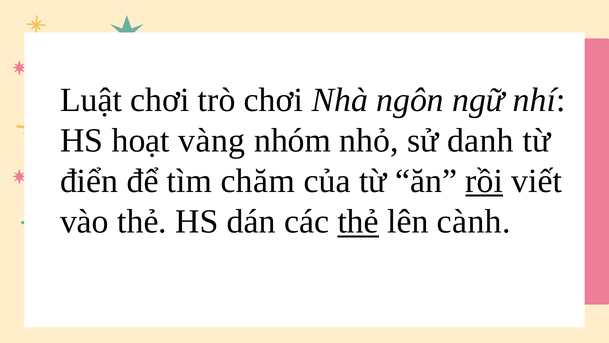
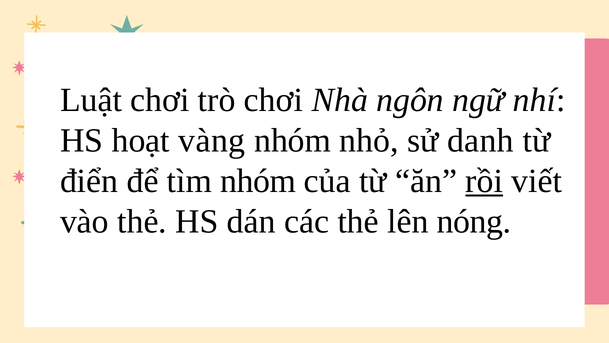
tìm chăm: chăm -> nhóm
thẻ at (358, 221) underline: present -> none
cành: cành -> nóng
